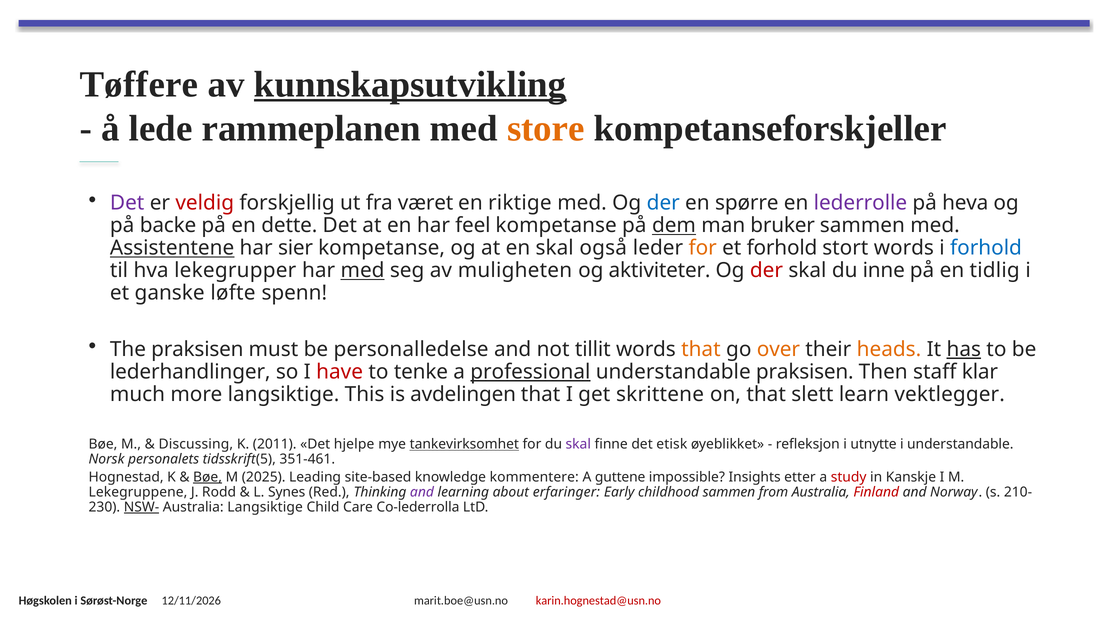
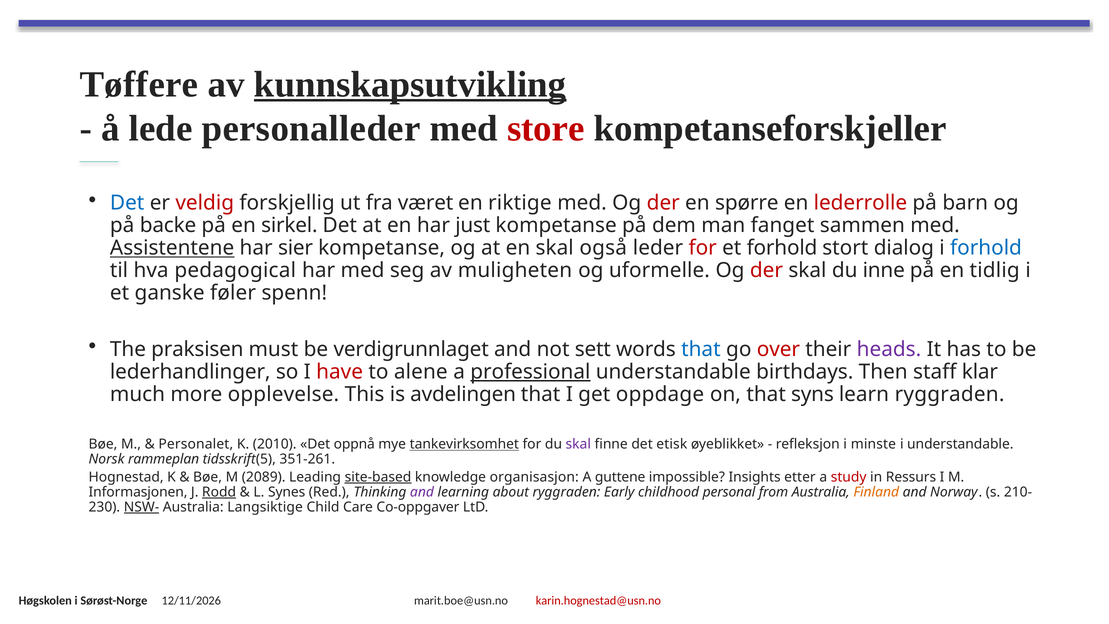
rammeplanen: rammeplanen -> personalleder
store colour: orange -> red
Det at (127, 203) colour: purple -> blue
der at (663, 203) colour: blue -> red
lederrolle colour: purple -> red
heva: heva -> barn
dette: dette -> sirkel
feel: feel -> just
dem underline: present -> none
bruker: bruker -> fanget
for at (703, 248) colour: orange -> red
stort words: words -> dialog
lekegrupper: lekegrupper -> pedagogical
med at (363, 270) underline: present -> none
aktiviteter: aktiviteter -> uformelle
løfte: løfte -> føler
personalledelse: personalledelse -> verdigrunnlaget
tillit: tillit -> sett
that at (701, 349) colour: orange -> blue
over colour: orange -> red
heads colour: orange -> purple
has underline: present -> none
tenke: tenke -> alene
understandable praksisen: praksisen -> birthdays
more langsiktige: langsiktige -> opplevelse
skrittene: skrittene -> oppdage
slett: slett -> syns
learn vektlegger: vektlegger -> ryggraden
Discussing: Discussing -> Personalet
2011: 2011 -> 2010
hjelpe: hjelpe -> oppnå
utnytte: utnytte -> minste
personalets: personalets -> rammeplan
351-461: 351-461 -> 351-261
Bøe at (208, 477) underline: present -> none
2025: 2025 -> 2089
site-based underline: none -> present
kommentere: kommentere -> organisasjon
Kanskje: Kanskje -> Ressurs
Lekegruppene: Lekegruppene -> Informasjonen
Rodd underline: none -> present
about erfaringer: erfaringer -> ryggraden
childhood sammen: sammen -> personal
Finland colour: red -> orange
Co-lederrolla: Co-lederrolla -> Co-oppgaver
